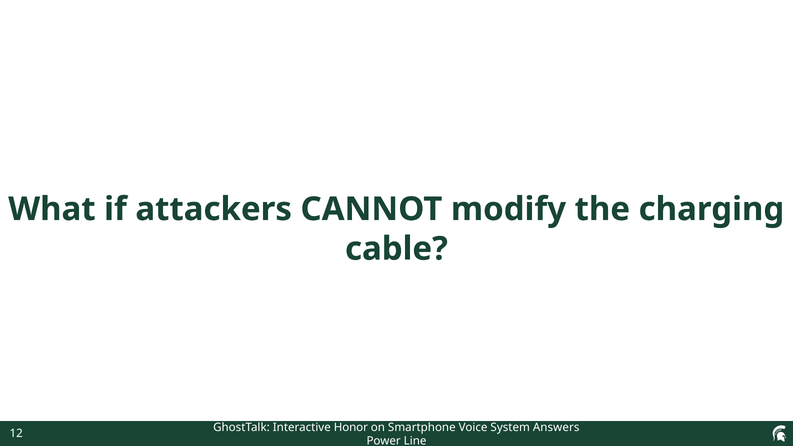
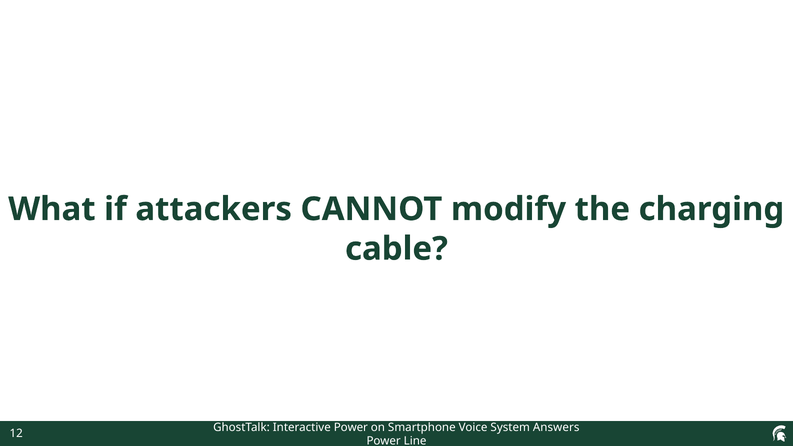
Interactive Honor: Honor -> Power
